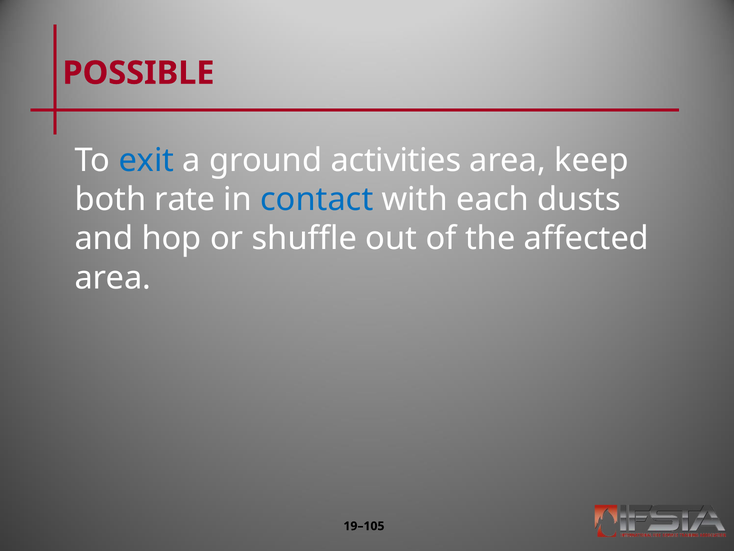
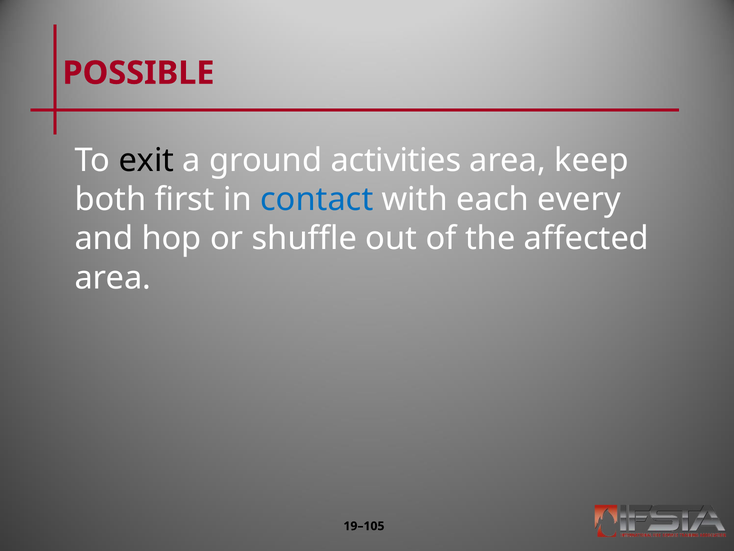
exit colour: blue -> black
rate: rate -> first
dusts: dusts -> every
